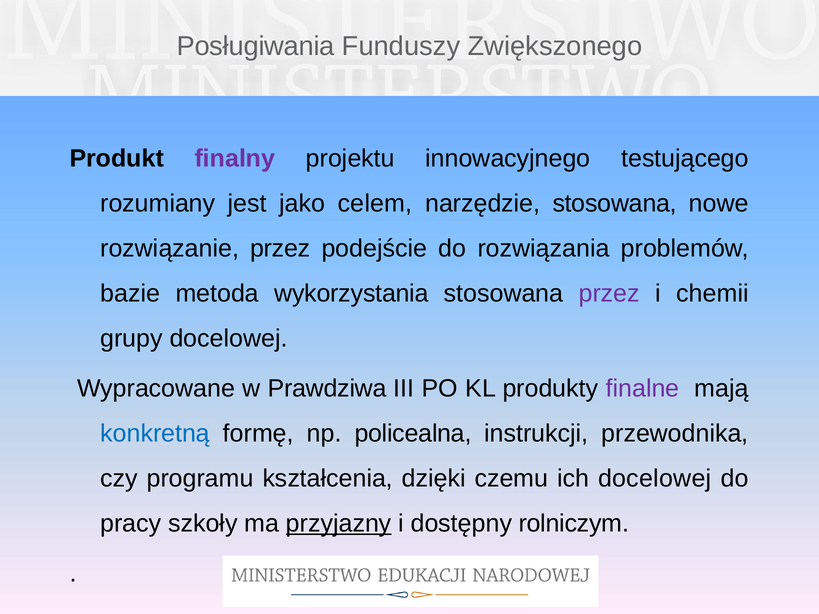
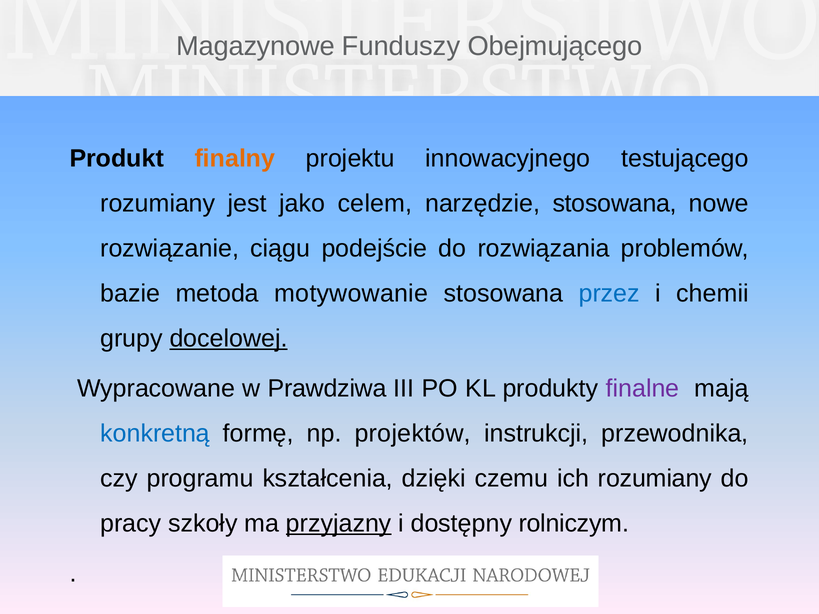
Posługiwania: Posługiwania -> Magazynowe
Zwiększonego: Zwiększonego -> Obejmującego
finalny colour: purple -> orange
rozwiązanie przez: przez -> ciągu
wykorzystania: wykorzystania -> motywowanie
przez at (609, 294) colour: purple -> blue
docelowej at (229, 339) underline: none -> present
policealna: policealna -> projektów
ich docelowej: docelowej -> rozumiany
